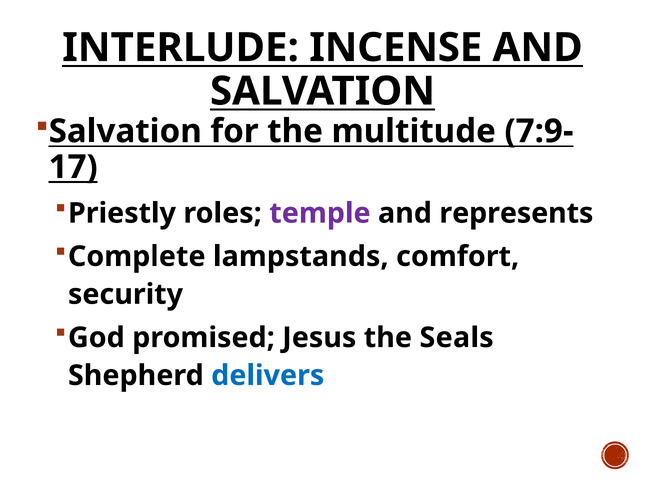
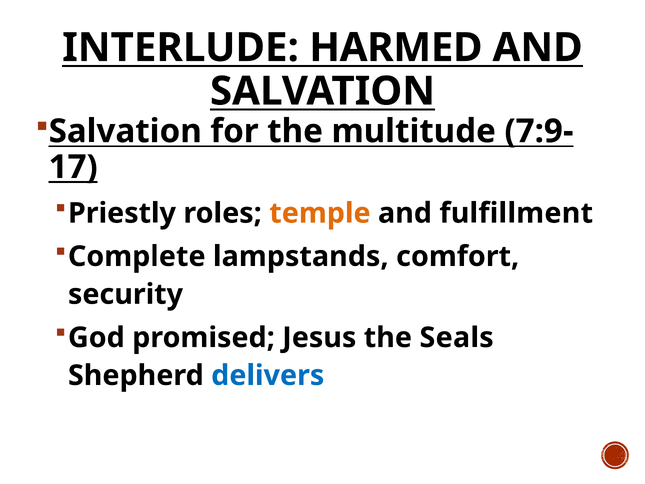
INCENSE: INCENSE -> HARMED
temple colour: purple -> orange
represents: represents -> fulfillment
